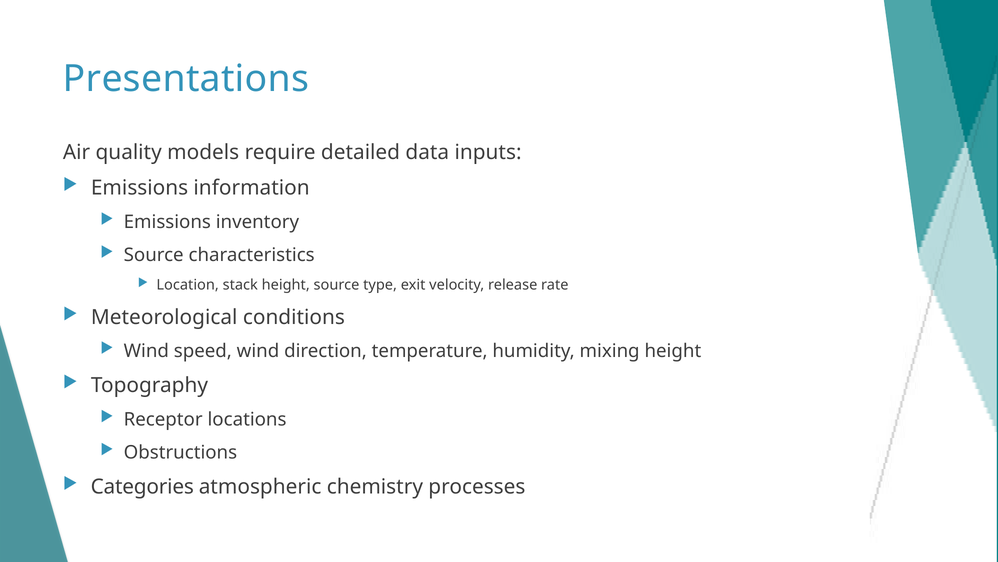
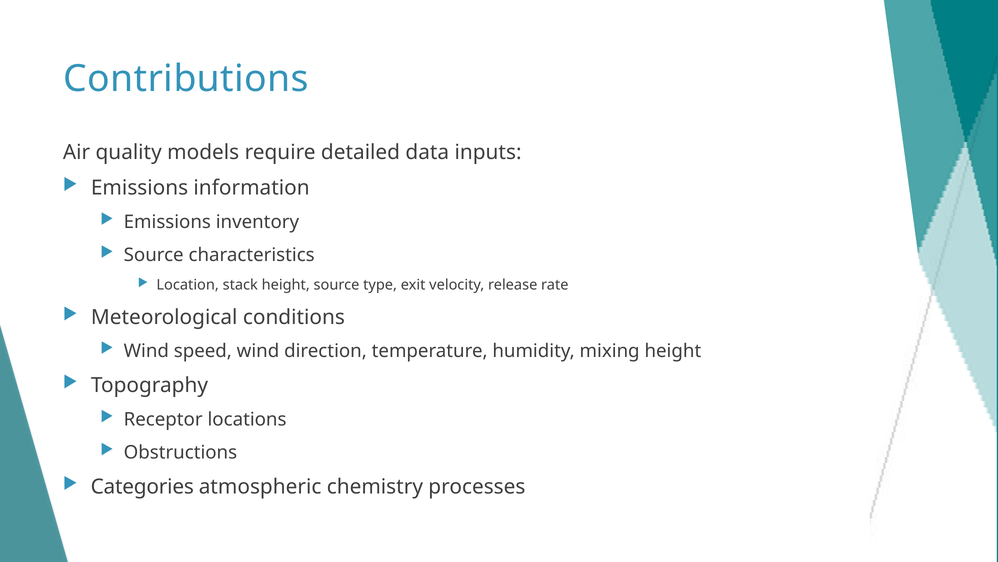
Presentations: Presentations -> Contributions
